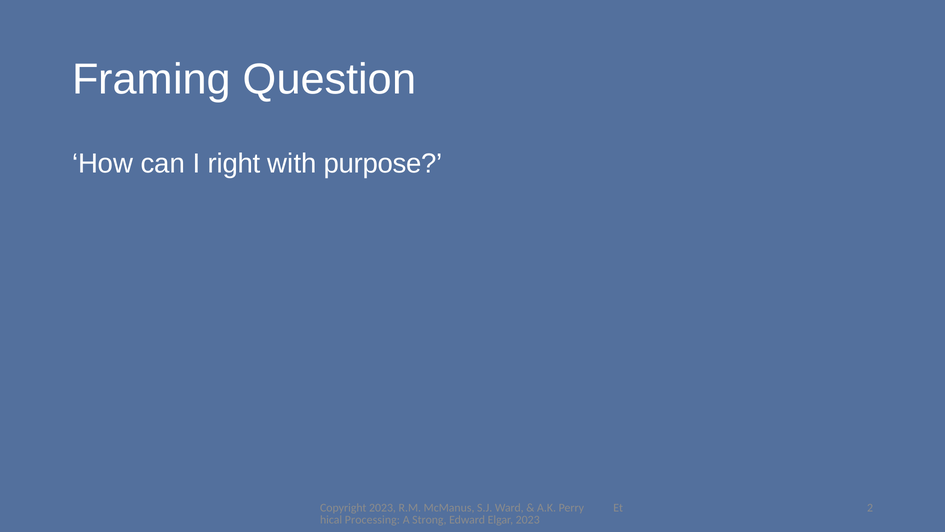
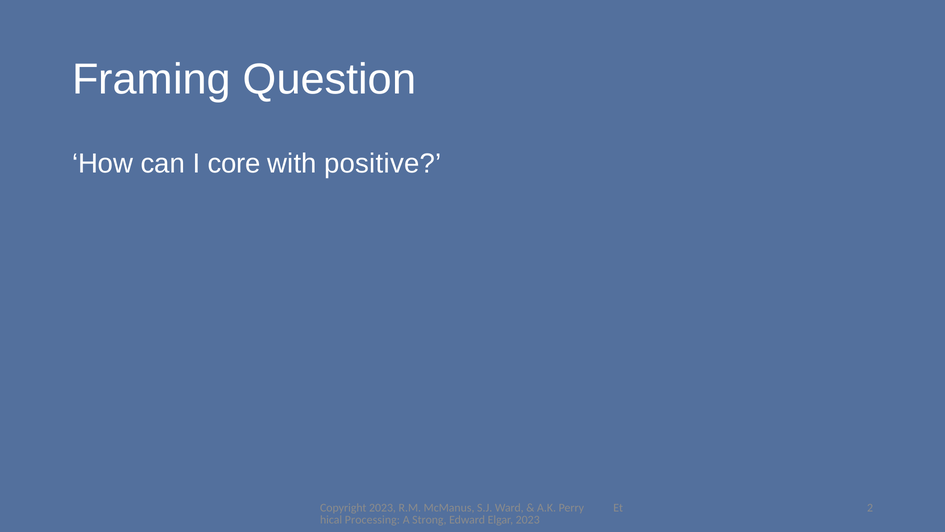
right: right -> core
purpose: purpose -> positive
